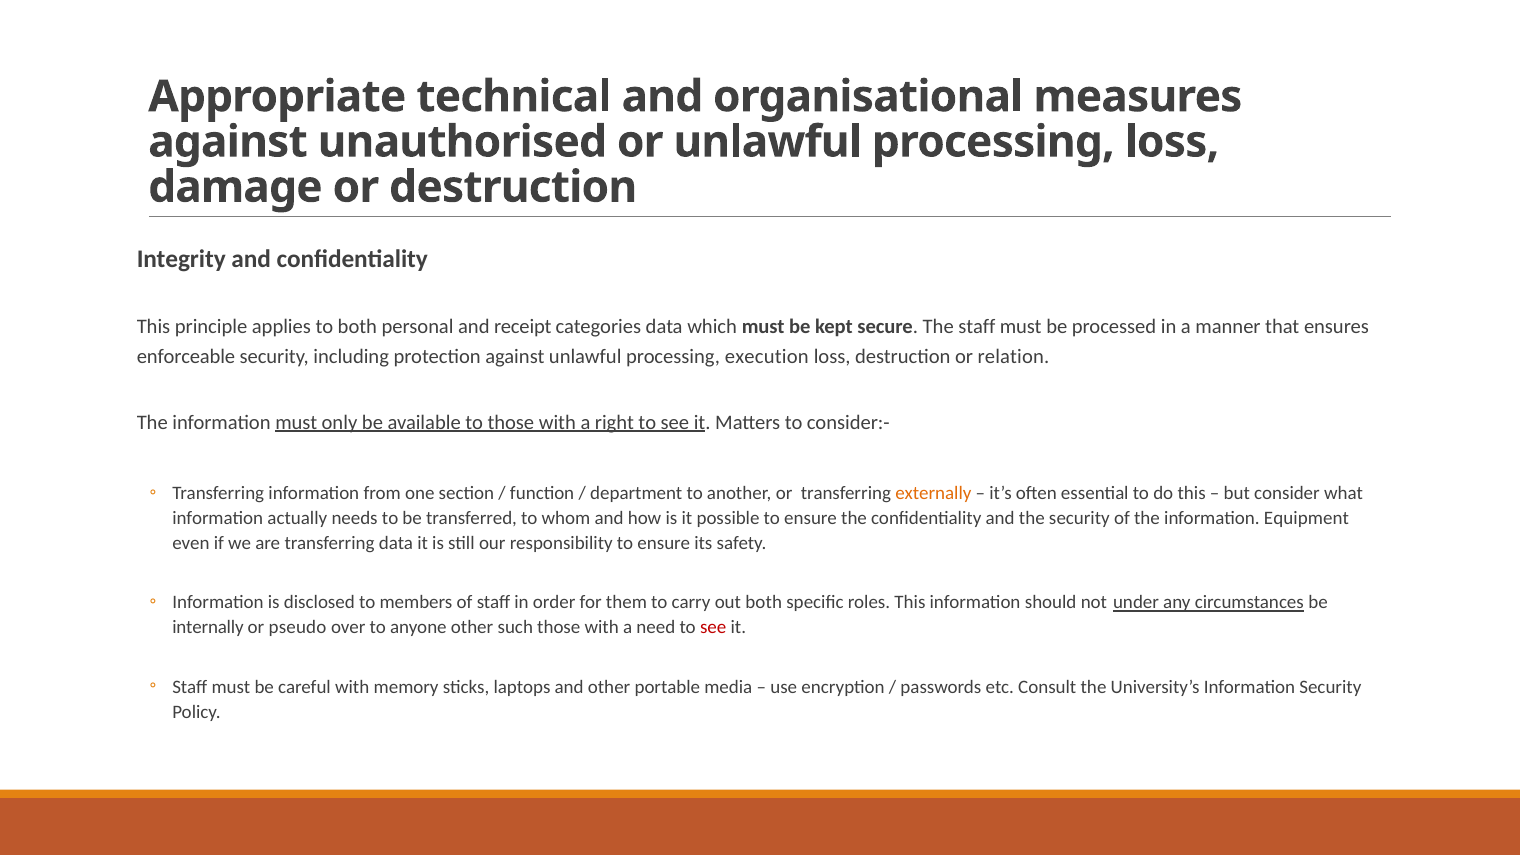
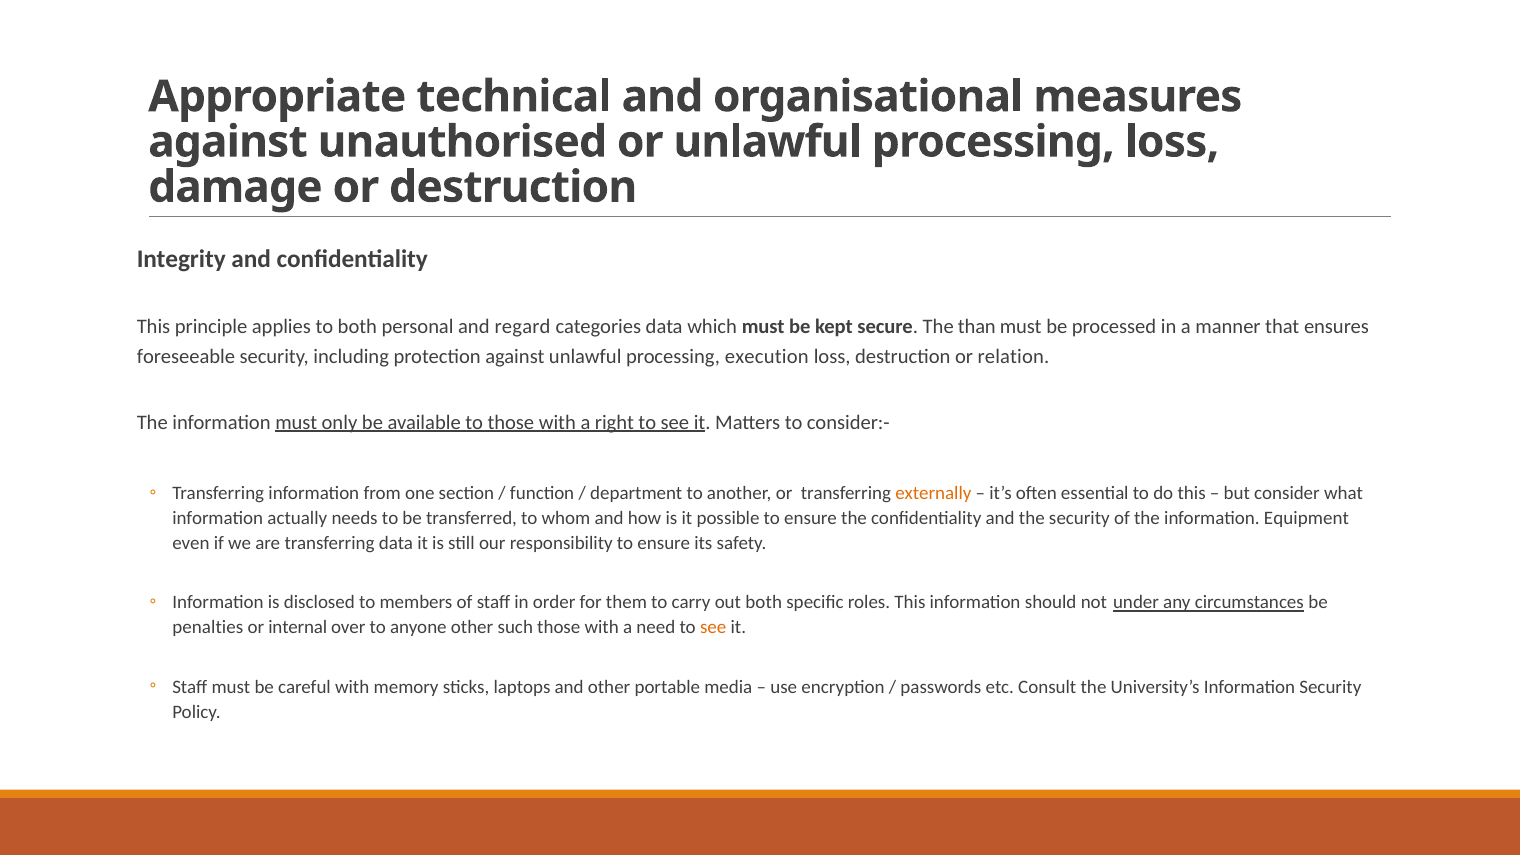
receipt: receipt -> regard
The staff: staff -> than
enforceable: enforceable -> foreseeable
internally: internally -> penalties
pseudo: pseudo -> internal
see at (713, 628) colour: red -> orange
